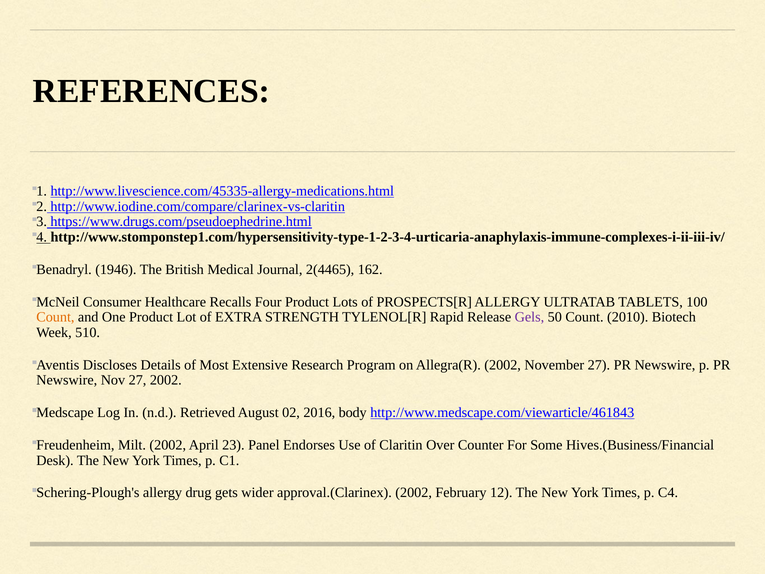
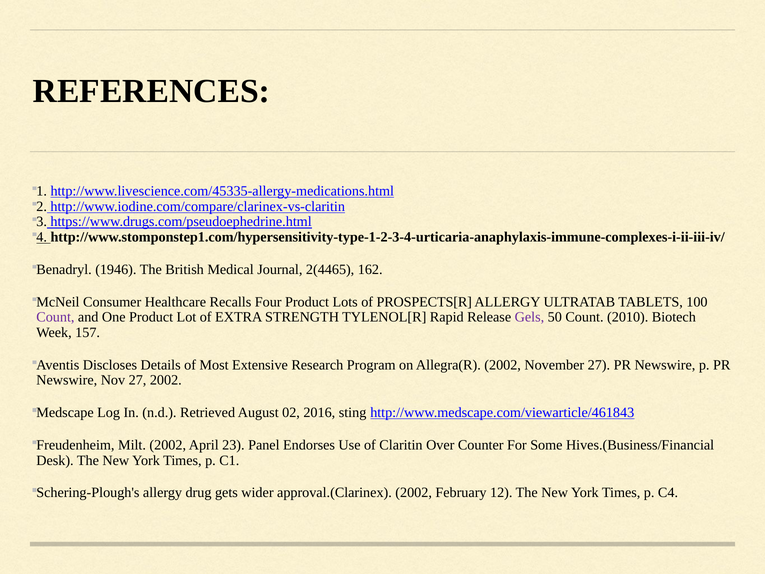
Count at (55, 317) colour: orange -> purple
510: 510 -> 157
body: body -> sting
